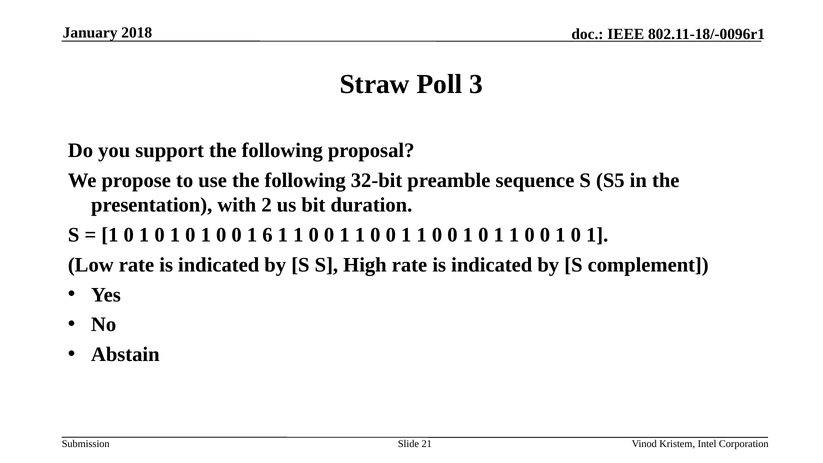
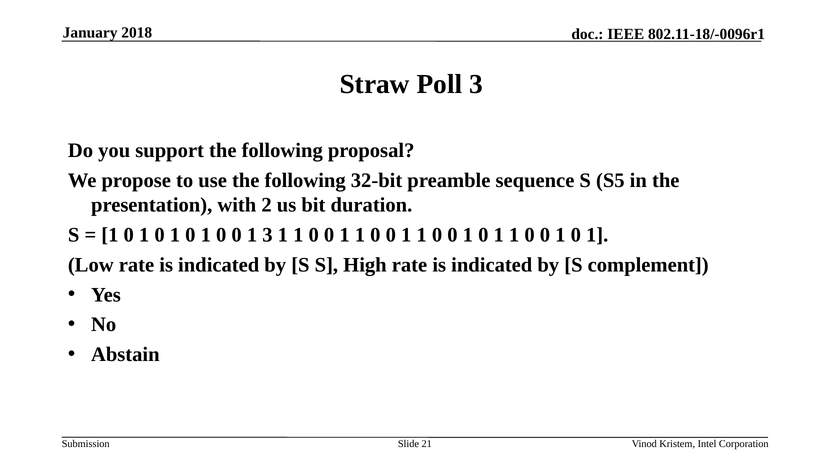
1 6: 6 -> 3
